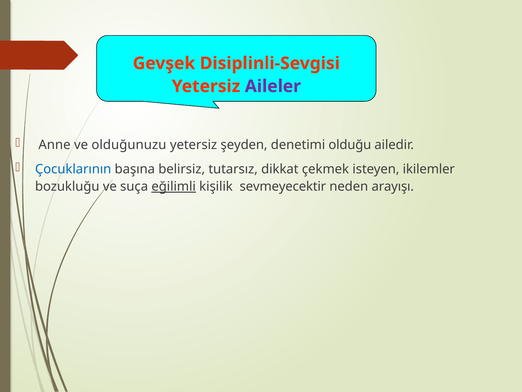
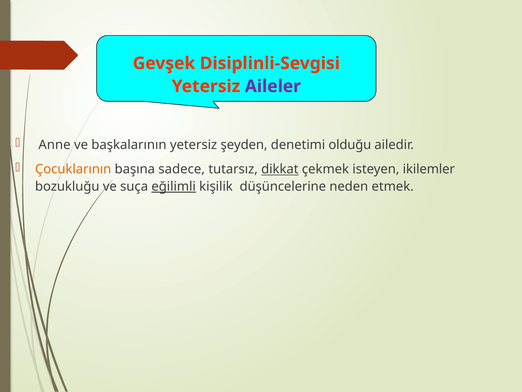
olduğunuzu: olduğunuzu -> başkalarının
Çocuklarının colour: blue -> orange
belirsiz: belirsiz -> sadece
dikkat underline: none -> present
sevmeyecektir: sevmeyecektir -> düşüncelerine
arayışı: arayışı -> etmek
